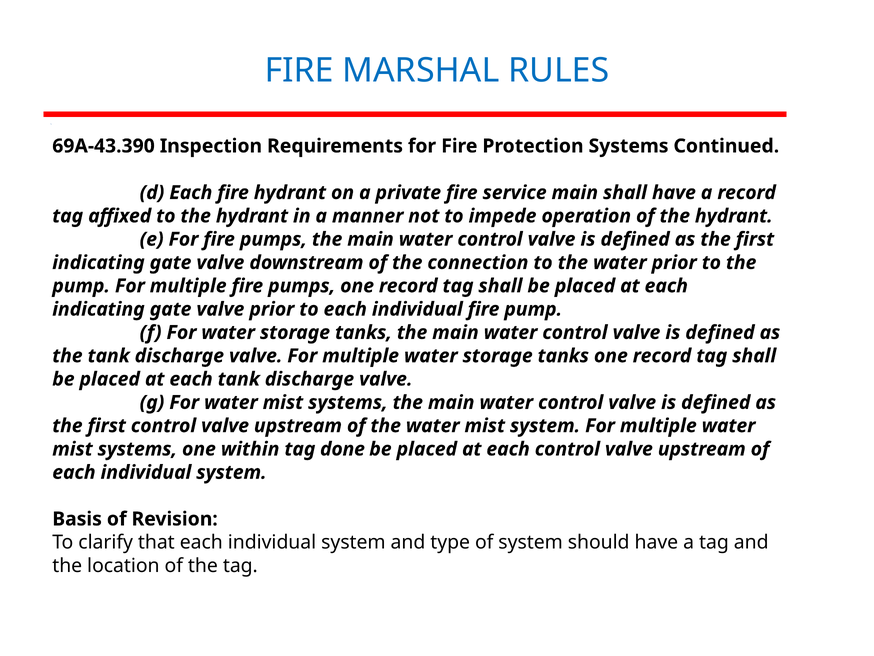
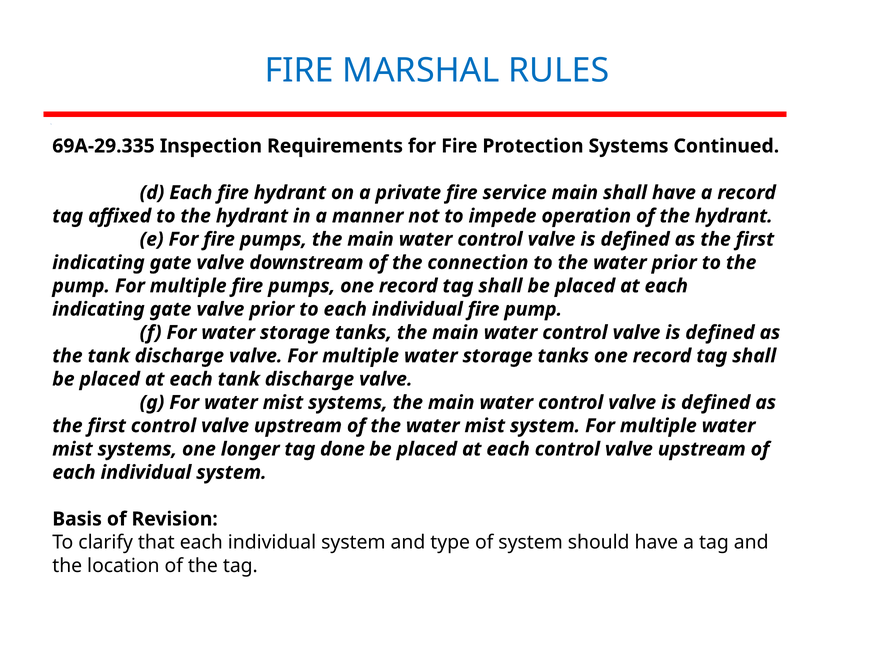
69A-43.390: 69A-43.390 -> 69A-29.335
within: within -> longer
